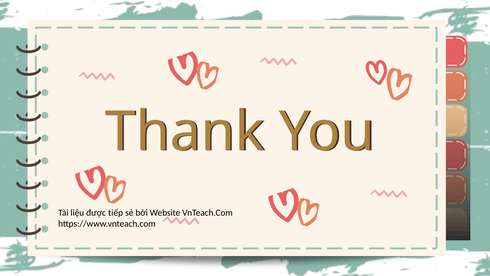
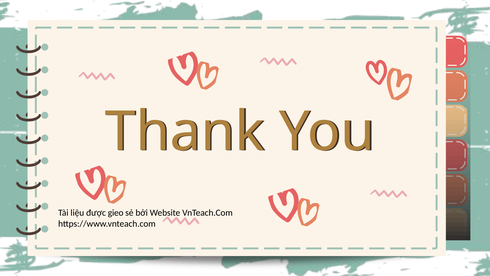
tiếp: tiếp -> gieo
